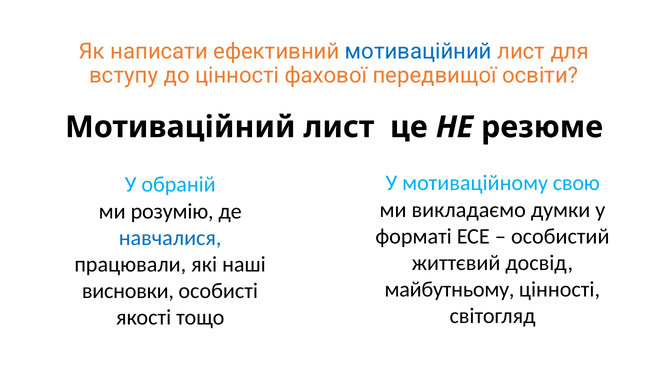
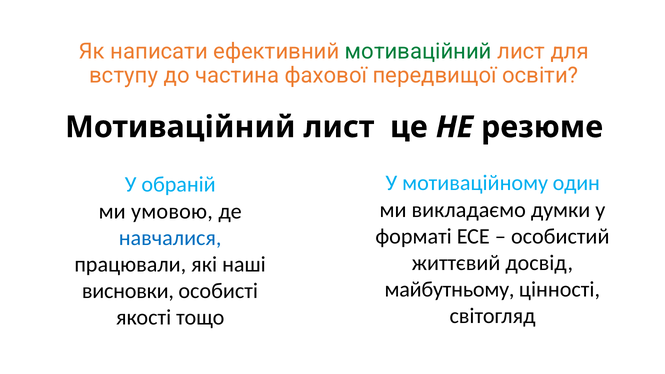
мотиваційний at (418, 52) colour: blue -> green
до цінності: цінності -> частина
свою: свою -> один
розумію: розумію -> умовою
